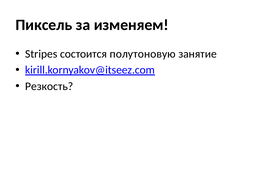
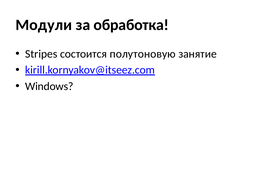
Пиксель: Пиксель -> Модули
изменяем: изменяем -> обработка
Резкость: Резкость -> Windows
